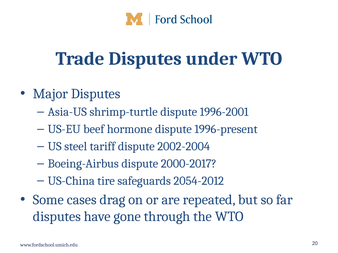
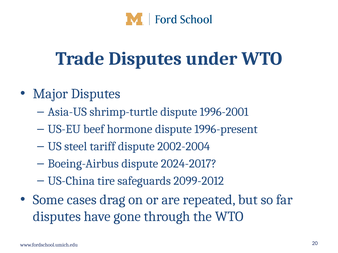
2000-2017: 2000-2017 -> 2024-2017
2054-2012: 2054-2012 -> 2099-2012
